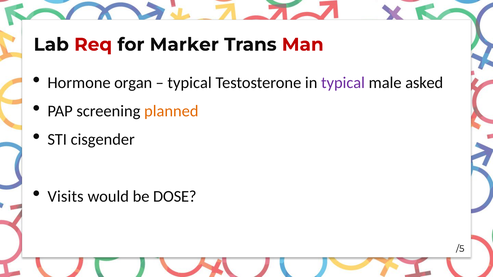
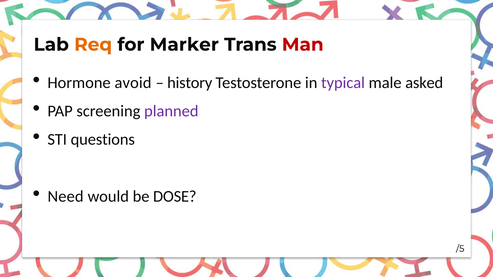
Req colour: red -> orange
organ: organ -> avoid
typical at (190, 83): typical -> history
planned colour: orange -> purple
cisgender: cisgender -> questions
Visits: Visits -> Need
